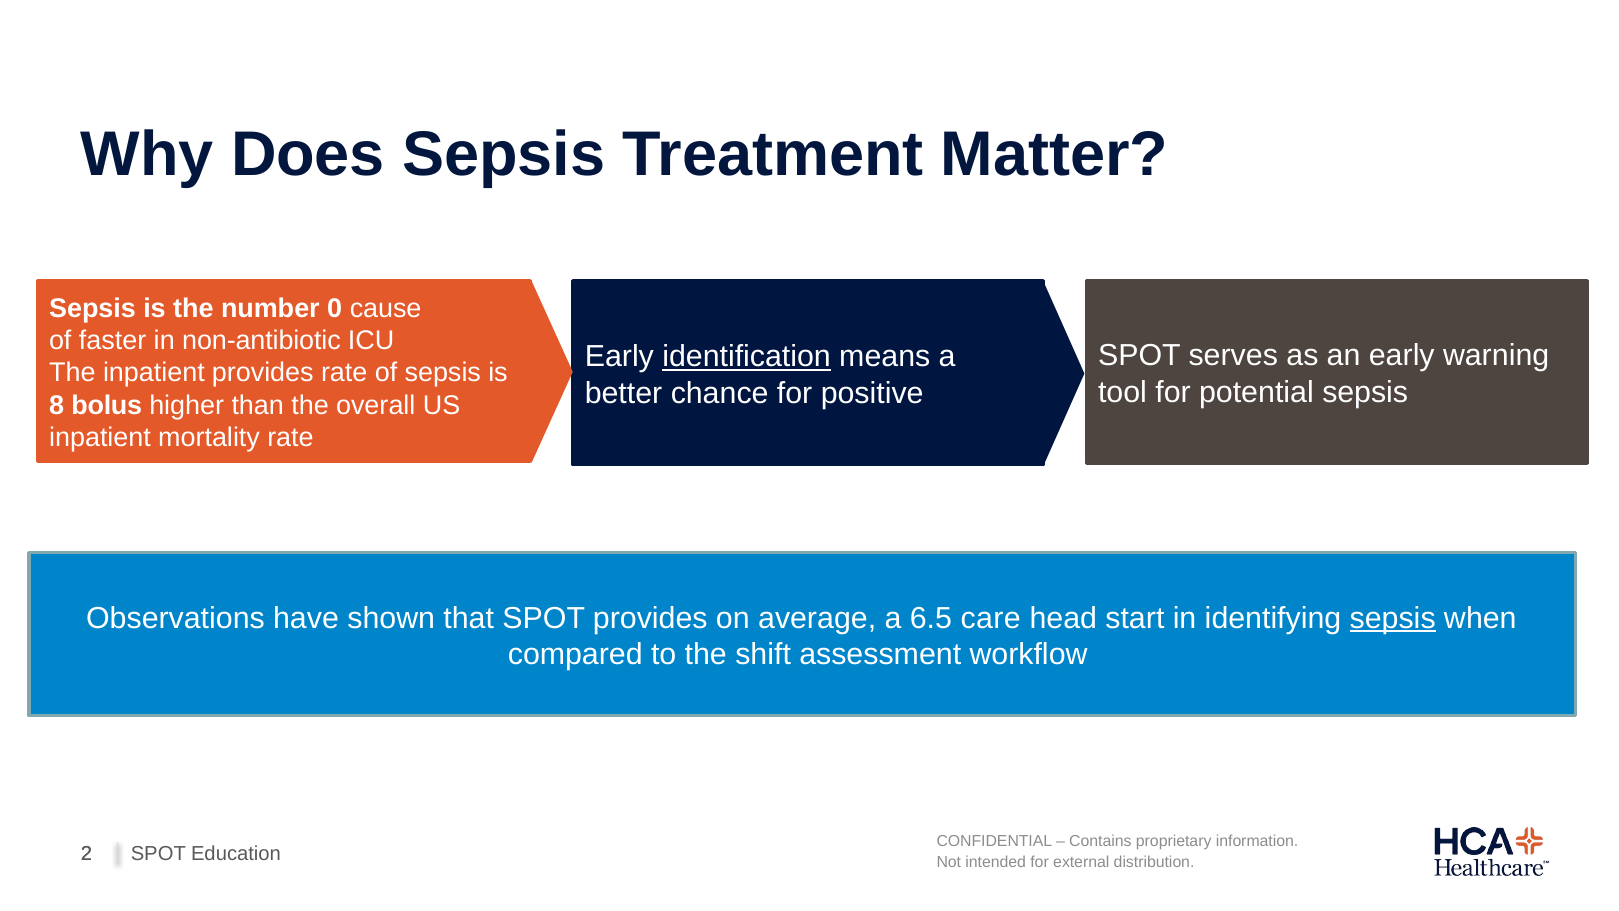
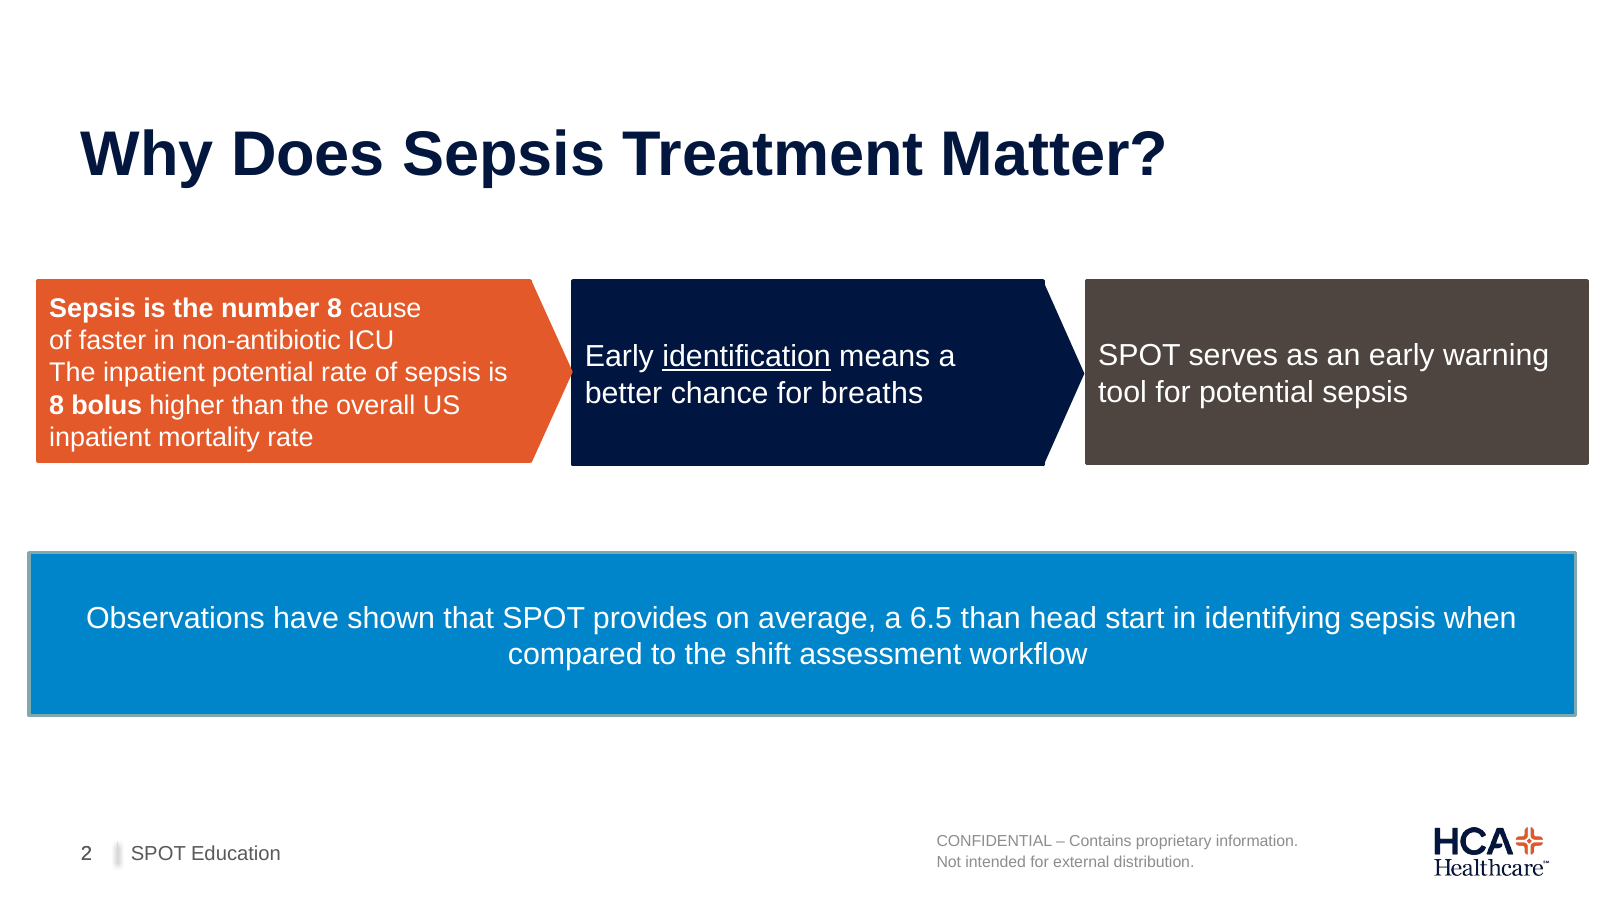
number 0: 0 -> 8
inpatient provides: provides -> potential
positive: positive -> breaths
6.5 care: care -> than
sepsis at (1393, 618) underline: present -> none
